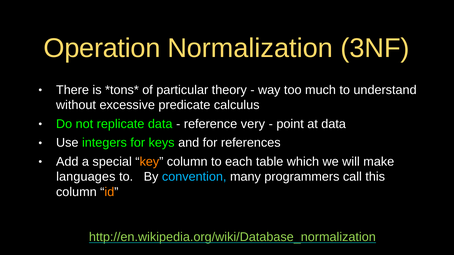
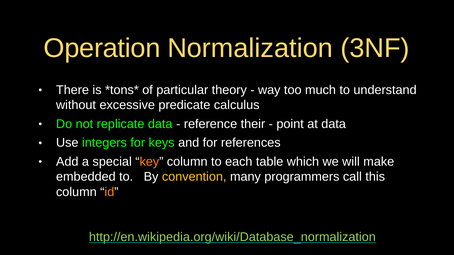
very: very -> their
languages: languages -> embedded
convention colour: light blue -> yellow
